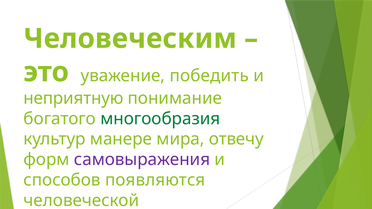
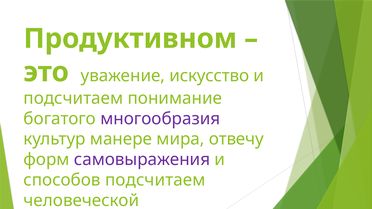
Человеческим: Человеческим -> Продуктивном
победить: победить -> искусство
неприятную at (73, 98): неприятную -> подсчитаем
многообразия colour: green -> purple
способов появляются: появляются -> подсчитаем
